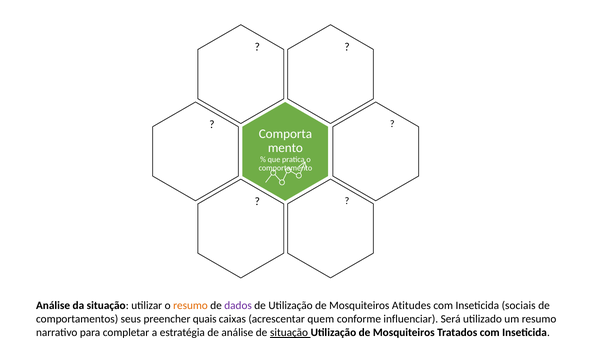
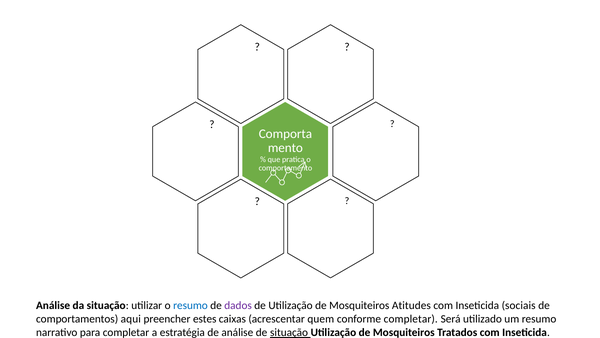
resumo at (190, 305) colour: orange -> blue
seus: seus -> aqui
quais: quais -> estes
conforme influenciar: influenciar -> completar
